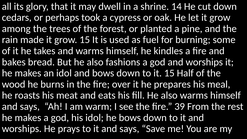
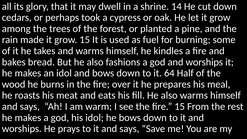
it 15: 15 -> 64
fire 39: 39 -> 15
